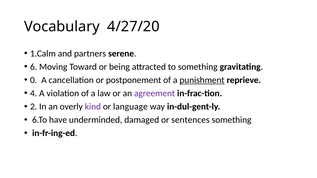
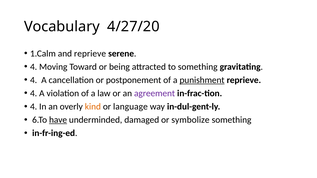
and partners: partners -> reprieve
6 at (34, 67): 6 -> 4
0 at (34, 80): 0 -> 4
2 at (34, 107): 2 -> 4
kind colour: purple -> orange
have underline: none -> present
sentences: sentences -> symbolize
